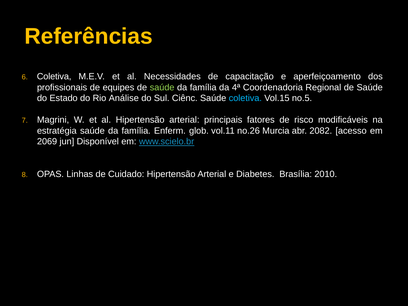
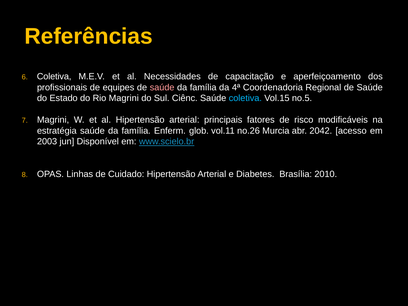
saúde at (162, 87) colour: light green -> pink
Rio Análise: Análise -> Magrini
2082: 2082 -> 2042
2069: 2069 -> 2003
